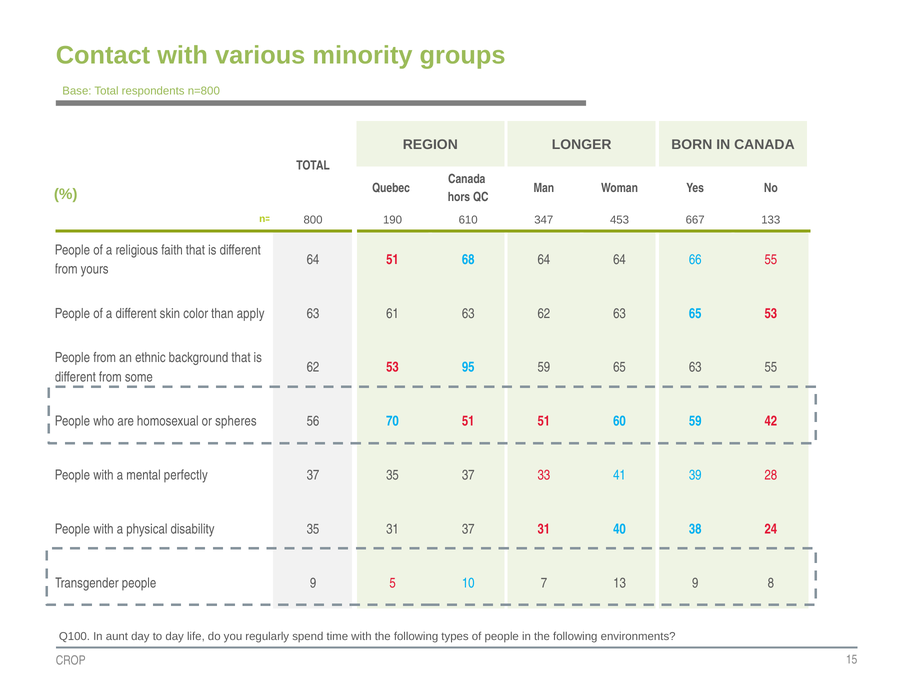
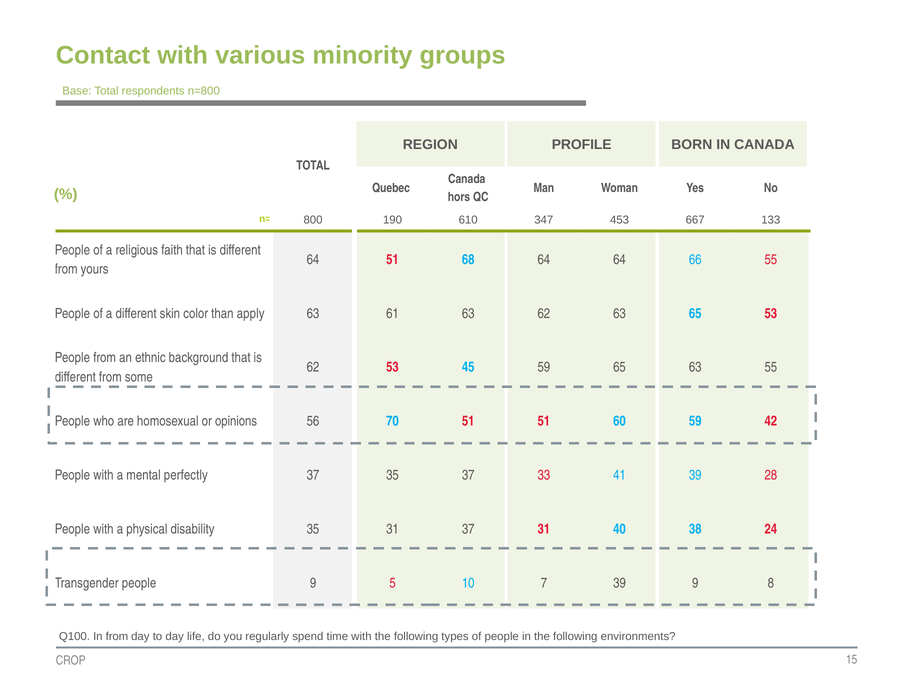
LONGER: LONGER -> PROFILE
95: 95 -> 45
spheres: spheres -> opinions
7 13: 13 -> 39
In aunt: aunt -> from
